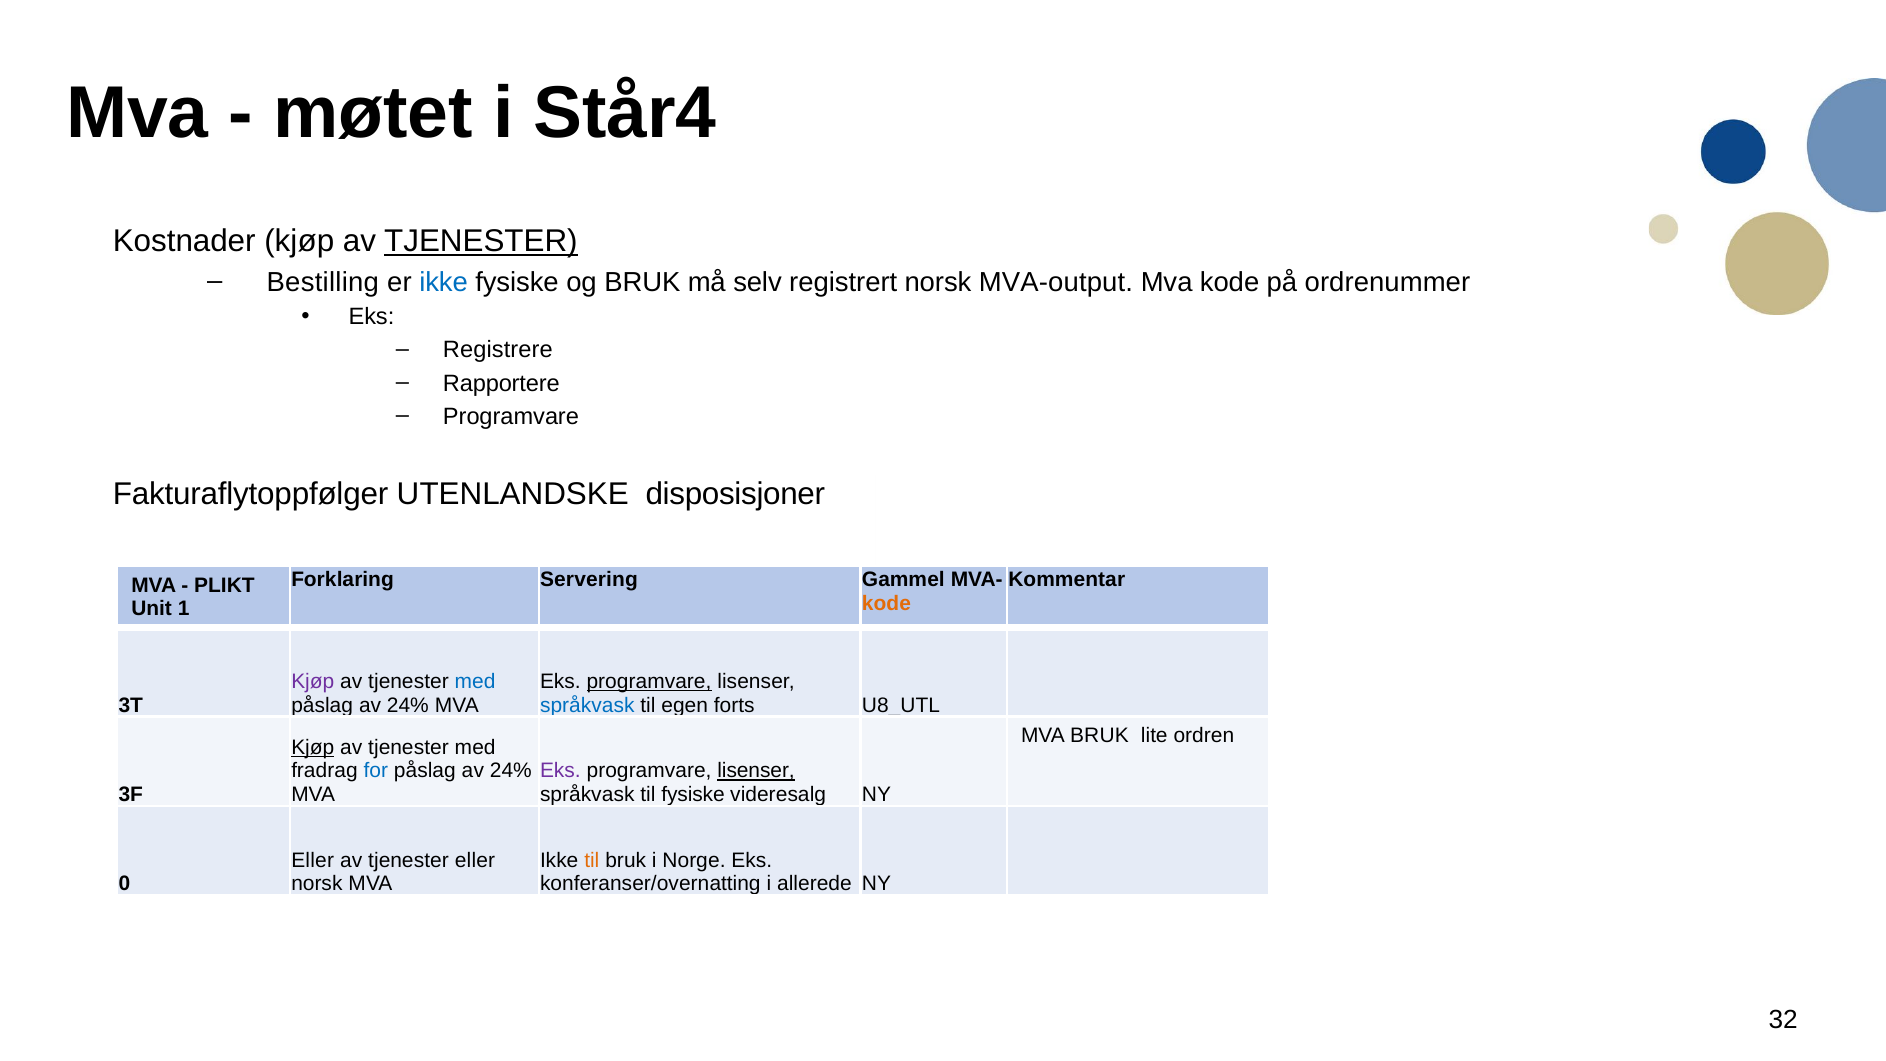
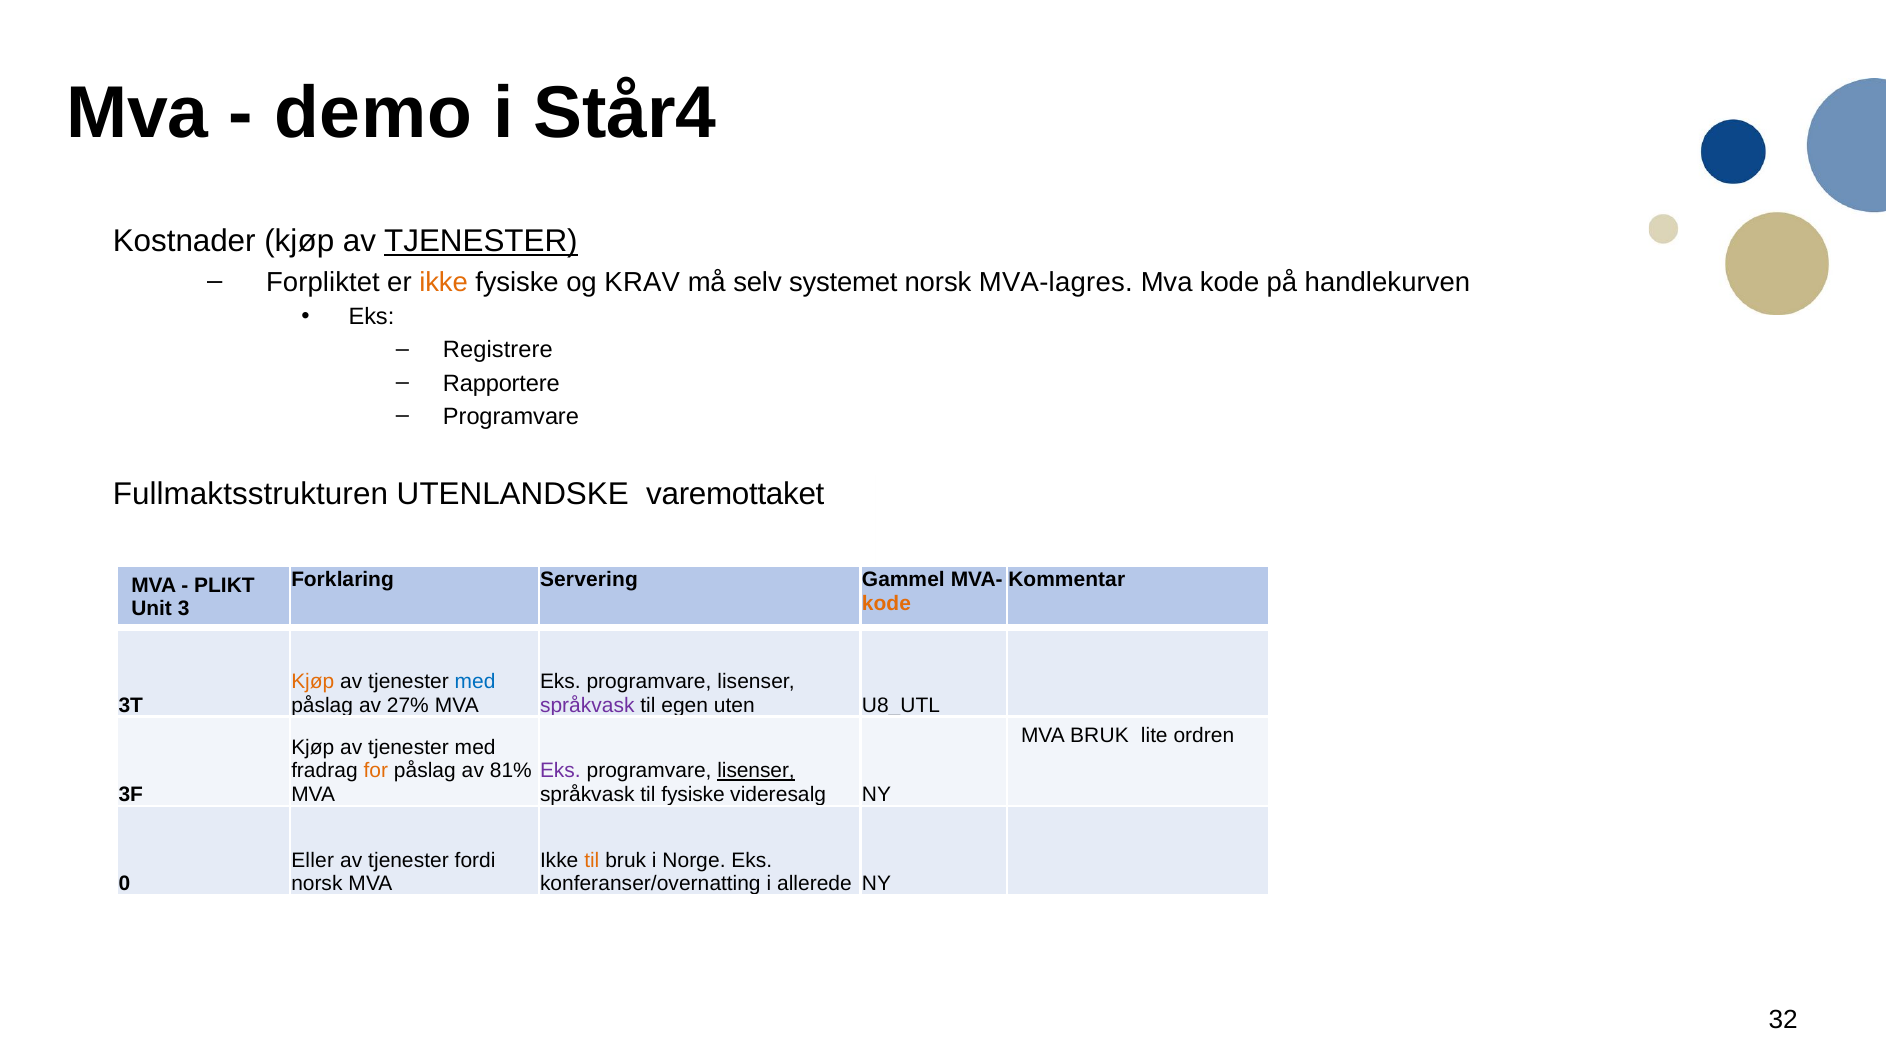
møtet: møtet -> demo
Bestilling: Bestilling -> Forpliktet
ikke at (444, 282) colour: blue -> orange
og BRUK: BRUK -> KRAV
registrert: registrert -> systemet
MVA-output: MVA-output -> MVA-lagres
ordrenummer: ordrenummer -> handlekurven
Fakturaflytoppfølger: Fakturaflytoppfølger -> Fullmaktsstrukturen
disposisjoner: disposisjoner -> varemottaket
1: 1 -> 3
Kjøp at (313, 682) colour: purple -> orange
programvare at (649, 682) underline: present -> none
24% at (408, 705): 24% -> 27%
språkvask at (587, 705) colour: blue -> purple
forts: forts -> uten
Kjøp at (313, 747) underline: present -> none
for colour: blue -> orange
24% at (511, 771): 24% -> 81%
tjenester eller: eller -> fordi
